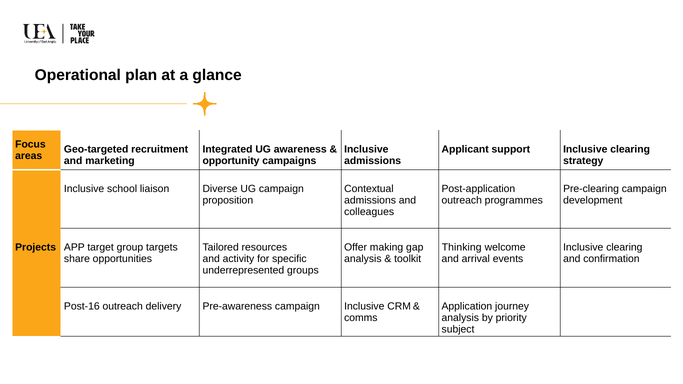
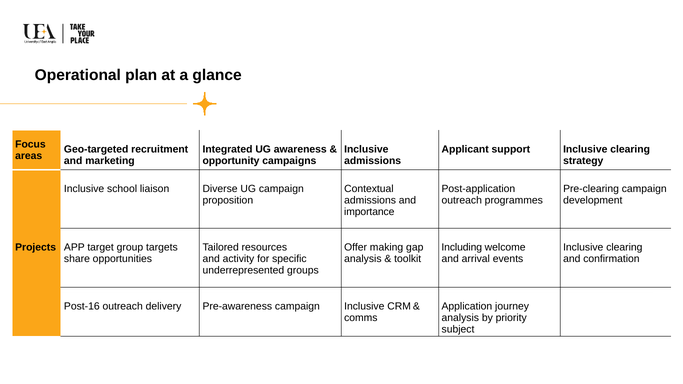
colleagues: colleagues -> importance
Thinking: Thinking -> Including
